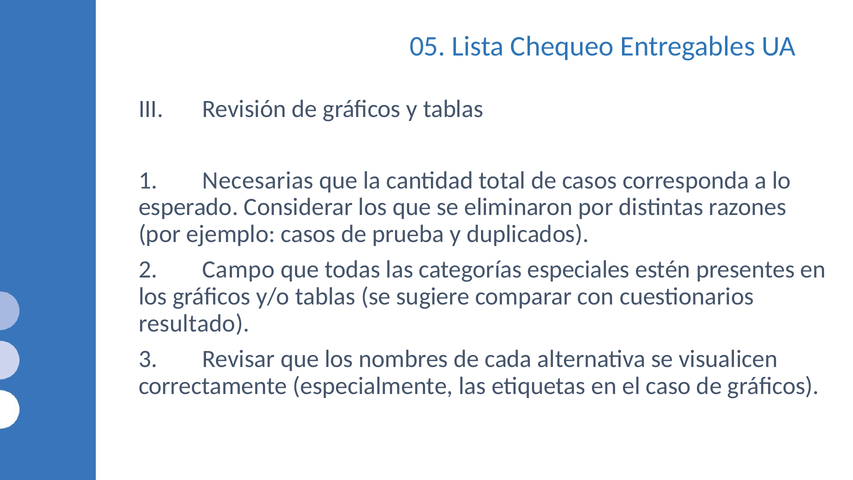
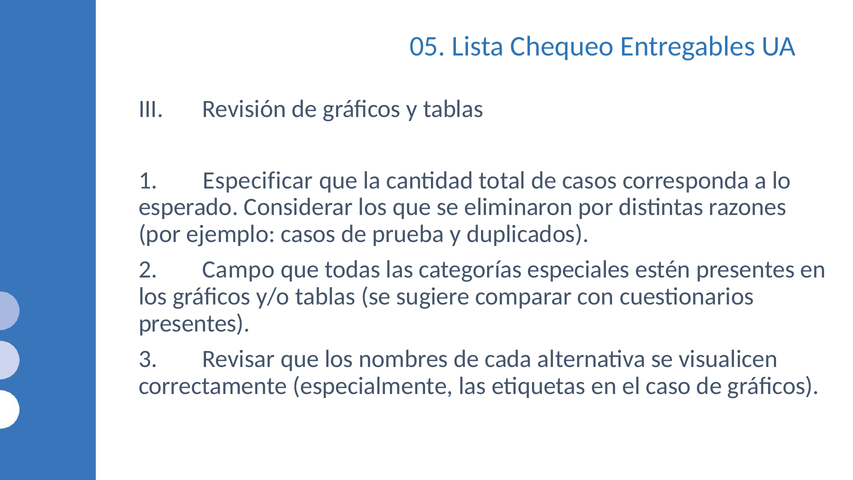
Necesarias: Necesarias -> Especificar
resultado at (194, 323): resultado -> presentes
